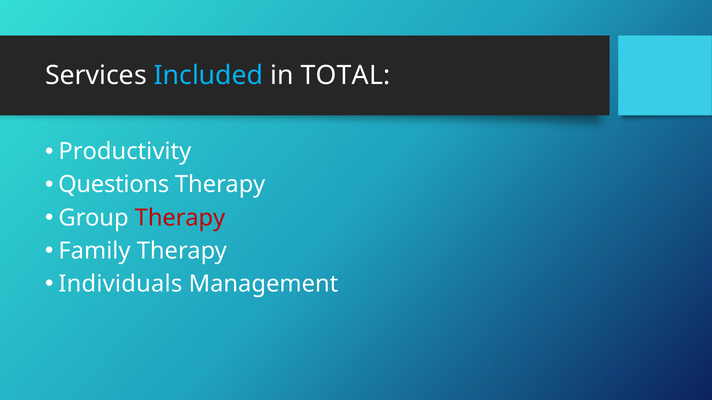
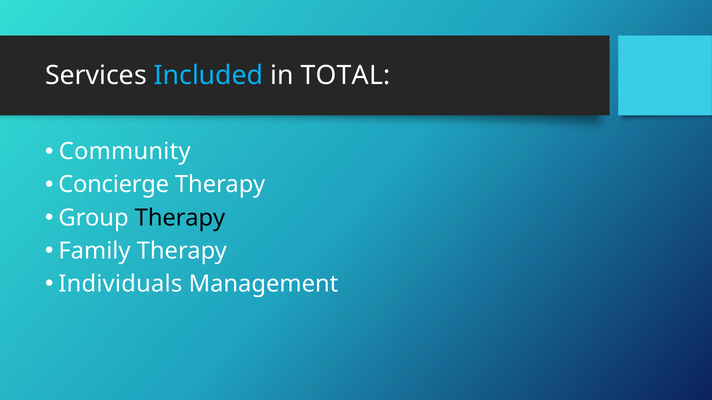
Productivity: Productivity -> Community
Questions: Questions -> Concierge
Therapy at (180, 218) colour: red -> black
